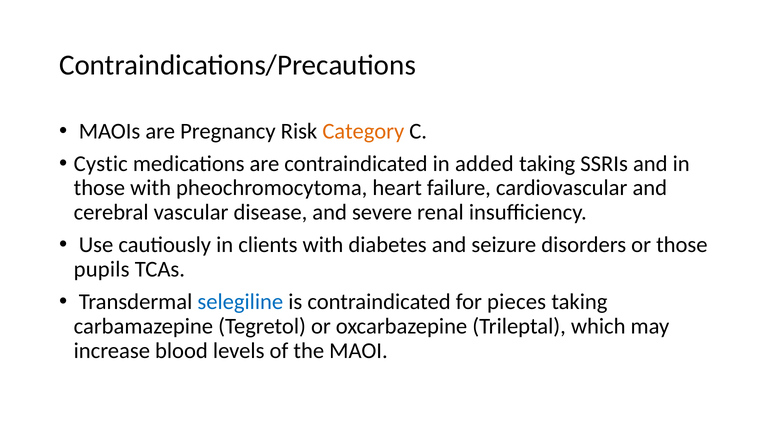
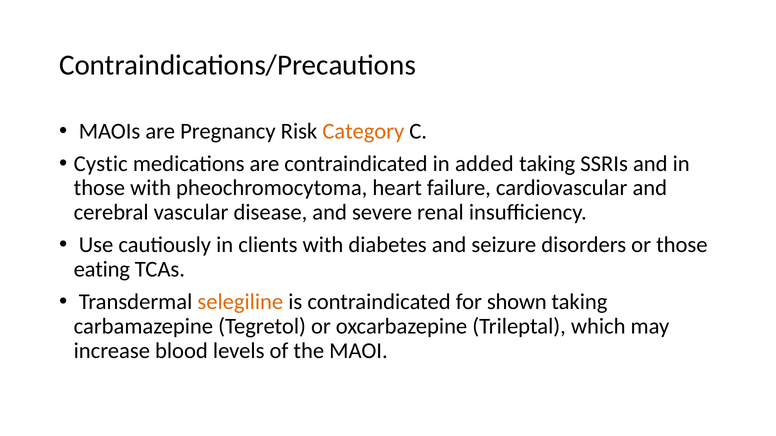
pupils: pupils -> eating
selegiline colour: blue -> orange
pieces: pieces -> shown
